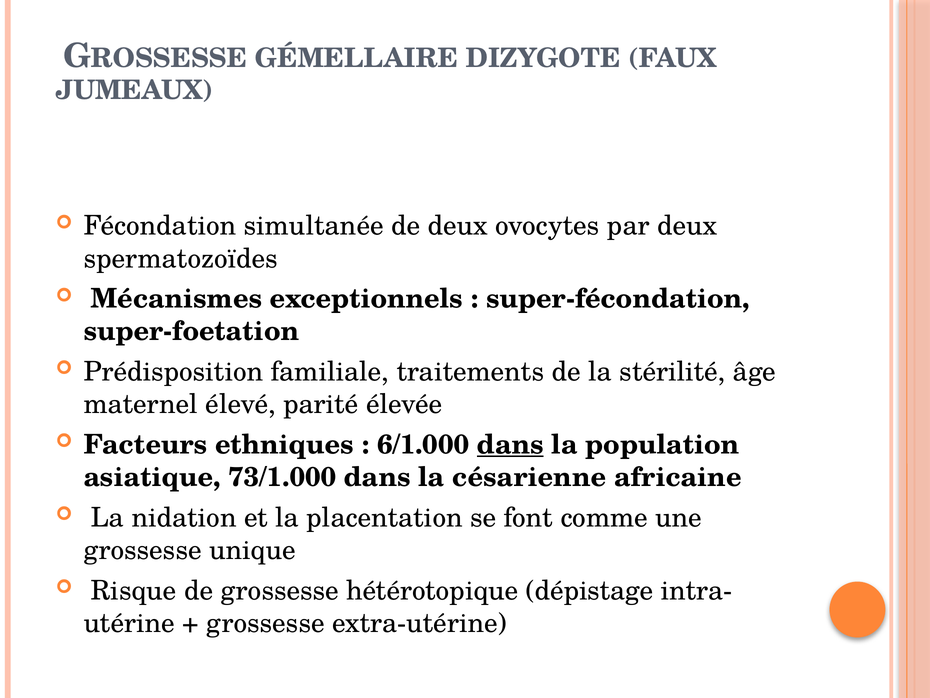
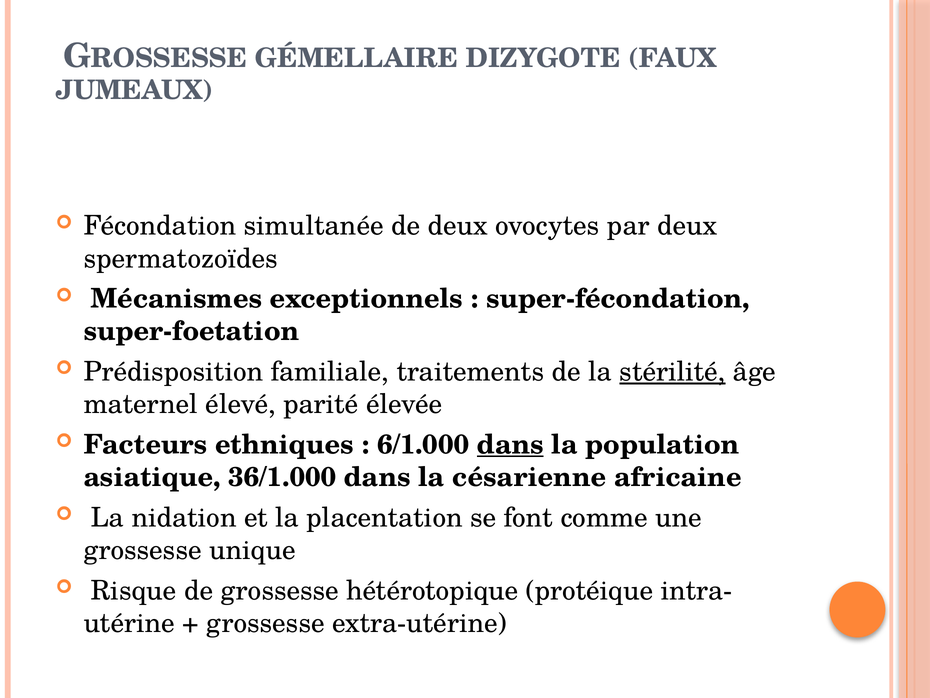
stérilité underline: none -> present
73/1.000: 73/1.000 -> 36/1.000
dépistage: dépistage -> protéique
